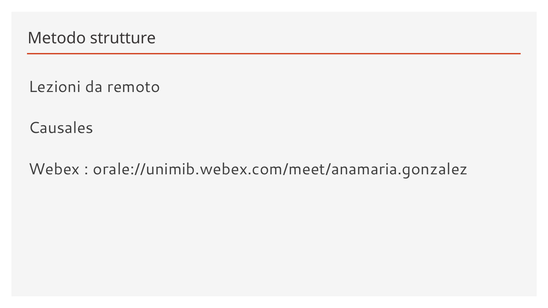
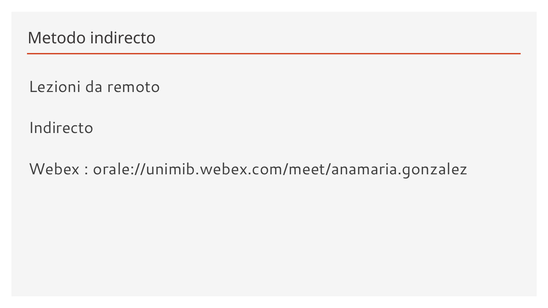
Metodo strutture: strutture -> indirecto
Causales at (61, 128): Causales -> Indirecto
